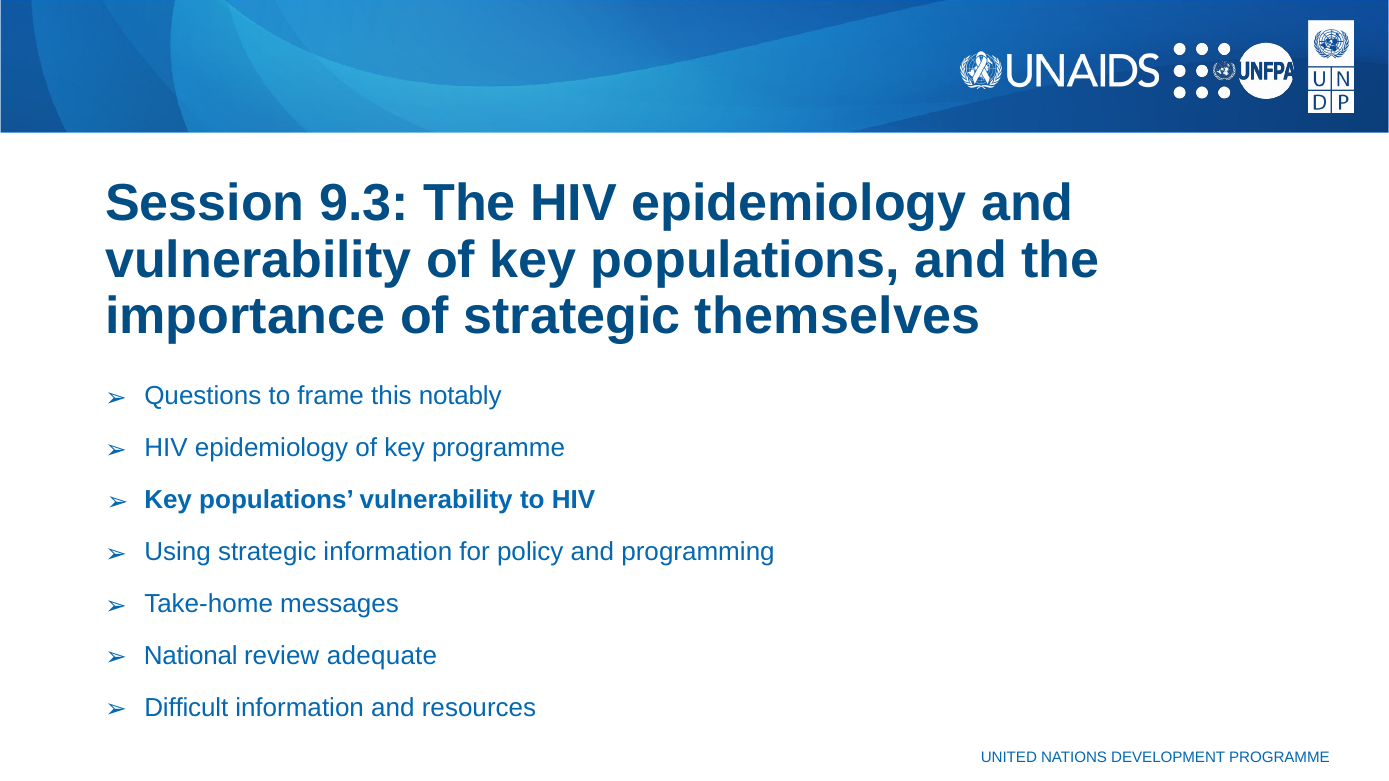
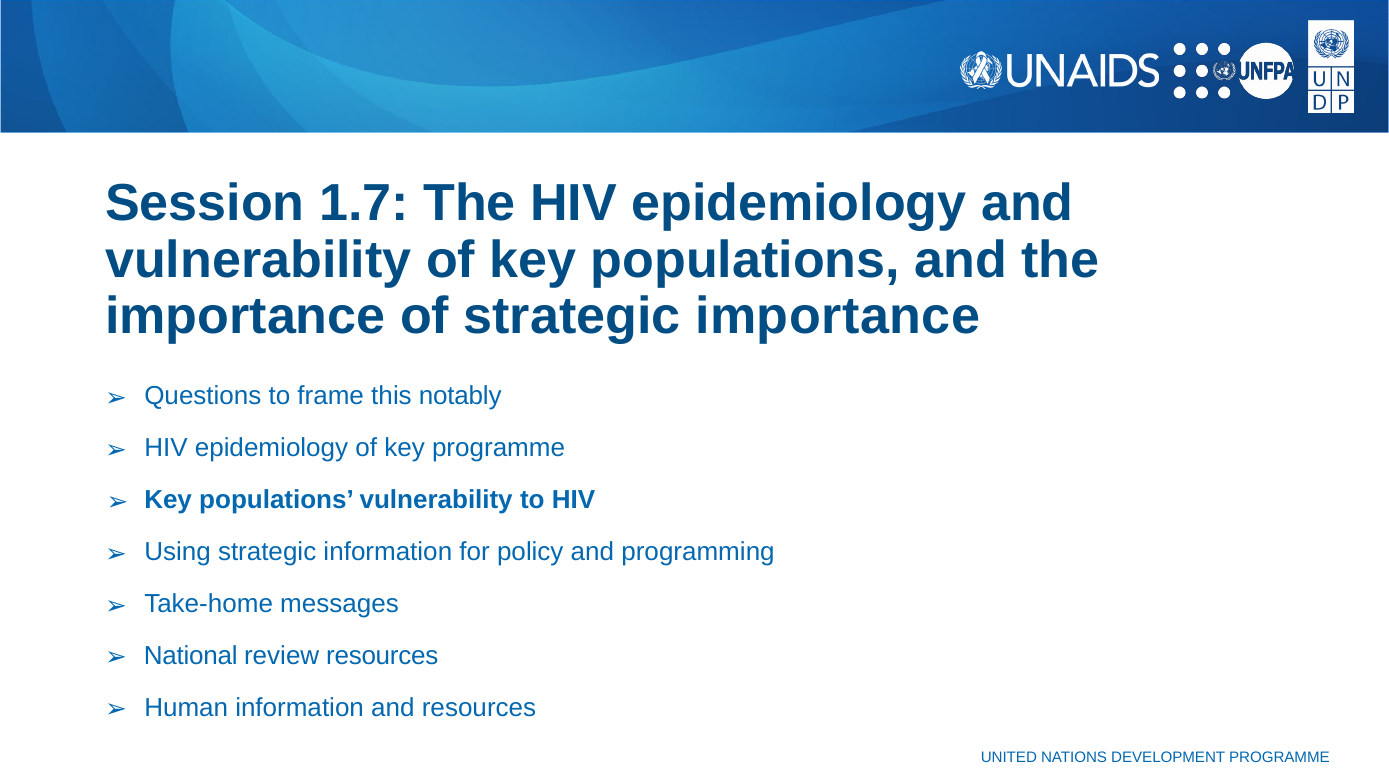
9.3: 9.3 -> 1.7
strategic themselves: themselves -> importance
review adequate: adequate -> resources
Difficult: Difficult -> Human
